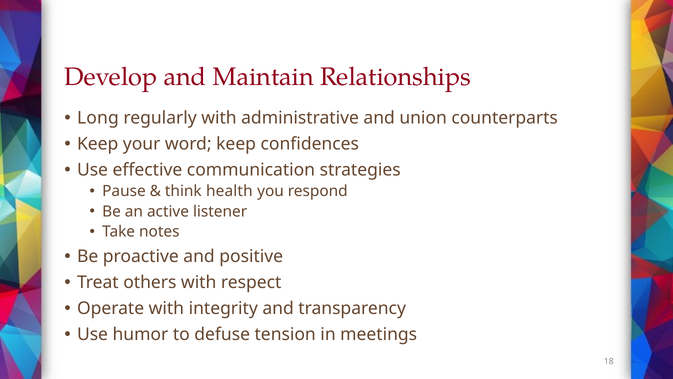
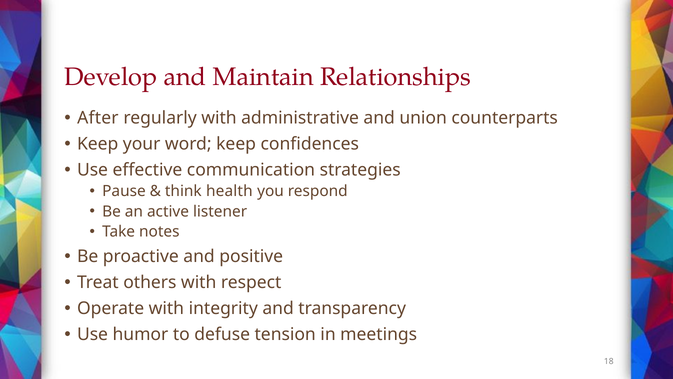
Long: Long -> After
